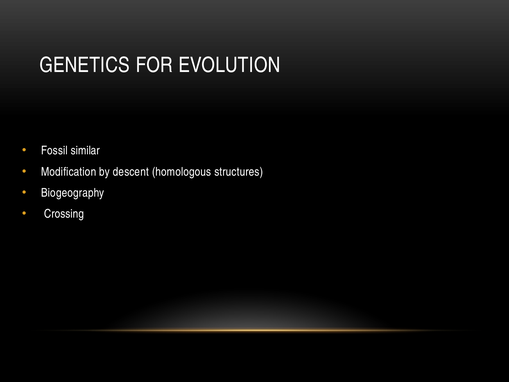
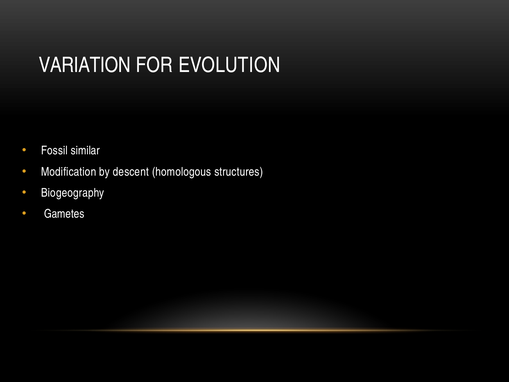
GENETICS: GENETICS -> VARIATION
Crossing: Crossing -> Gametes
